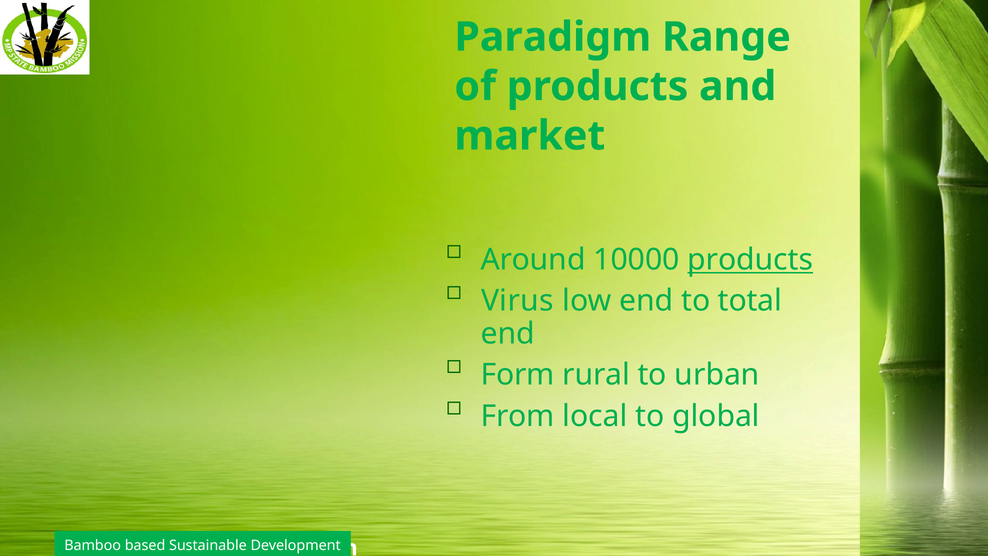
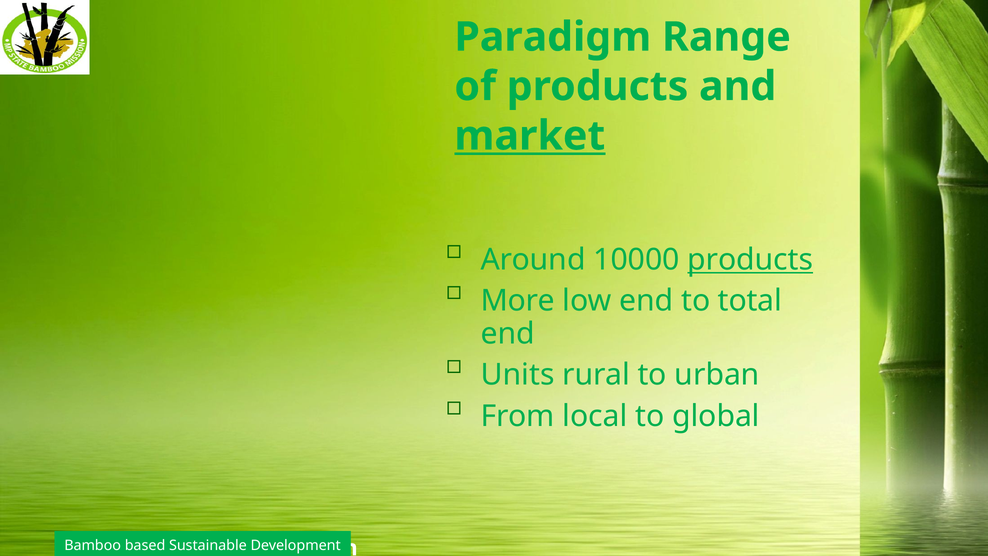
market underline: none -> present
Virus: Virus -> More
Form: Form -> Units
